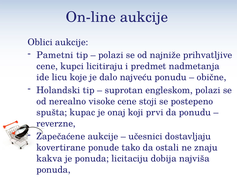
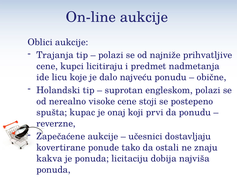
Pametni: Pametni -> Trajanja
